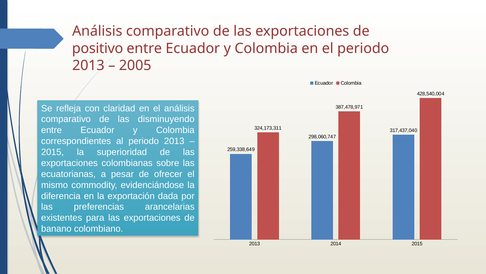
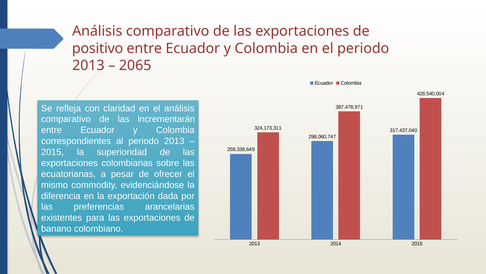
2005: 2005 -> 2065
disminuyendo: disminuyendo -> incrementarán
